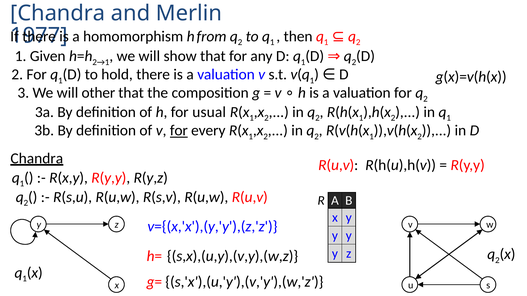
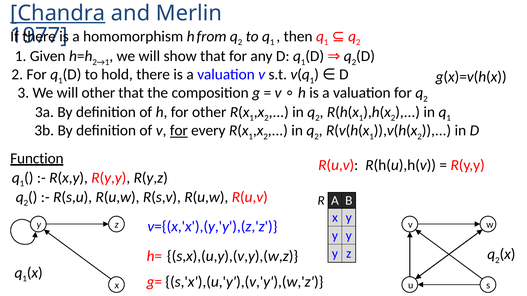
Chandra at (58, 13) underline: none -> present
for usual: usual -> other
Chandra at (37, 159): Chandra -> Function
